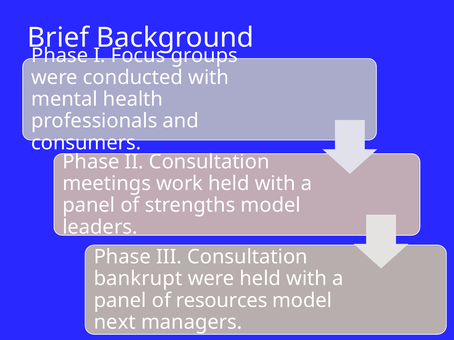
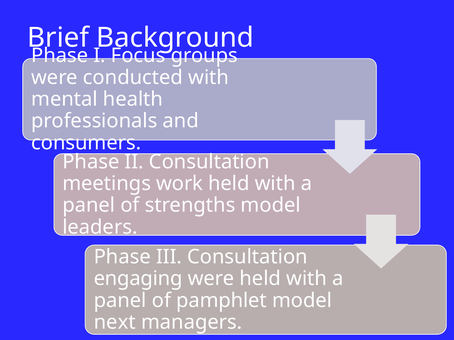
bankrupt: bankrupt -> engaging
resources: resources -> pamphlet
